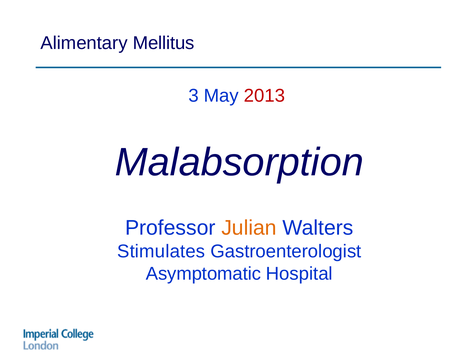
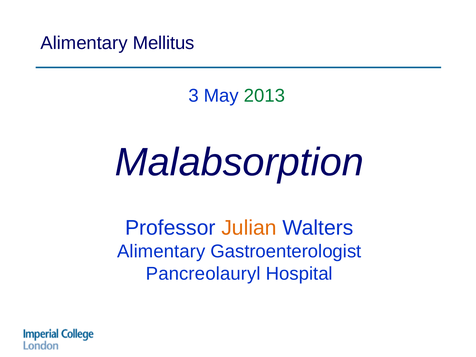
2013 colour: red -> green
Stimulates at (161, 251): Stimulates -> Alimentary
Asymptomatic: Asymptomatic -> Pancreolauryl
